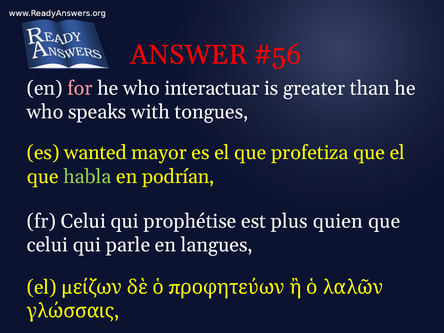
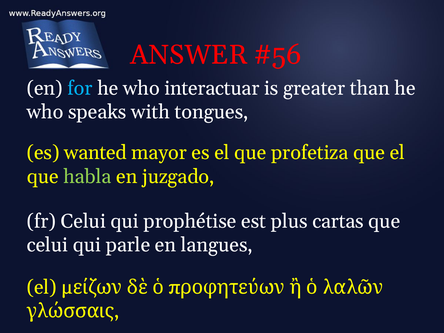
for colour: pink -> light blue
podrían: podrían -> juzgado
quien: quien -> cartas
